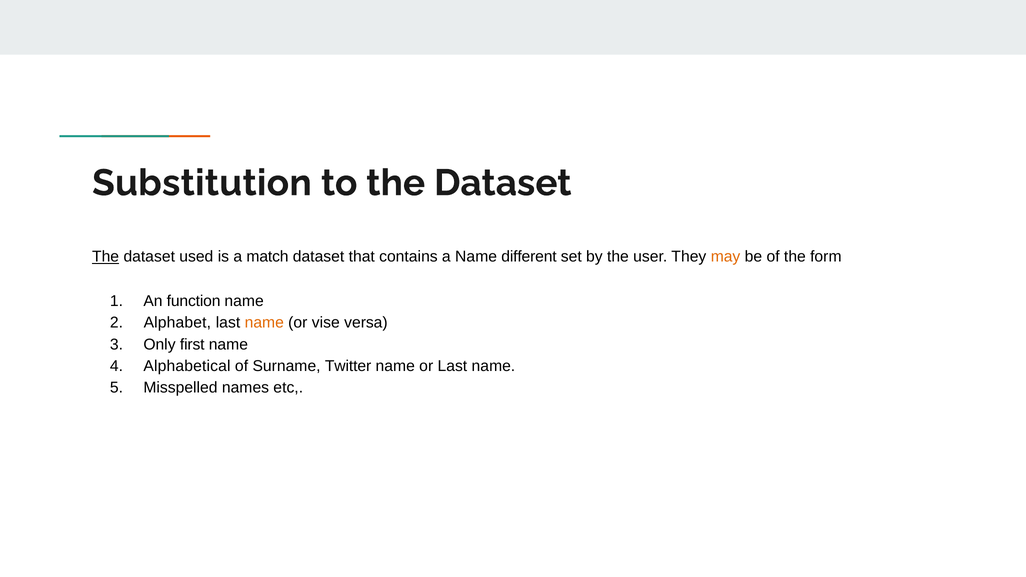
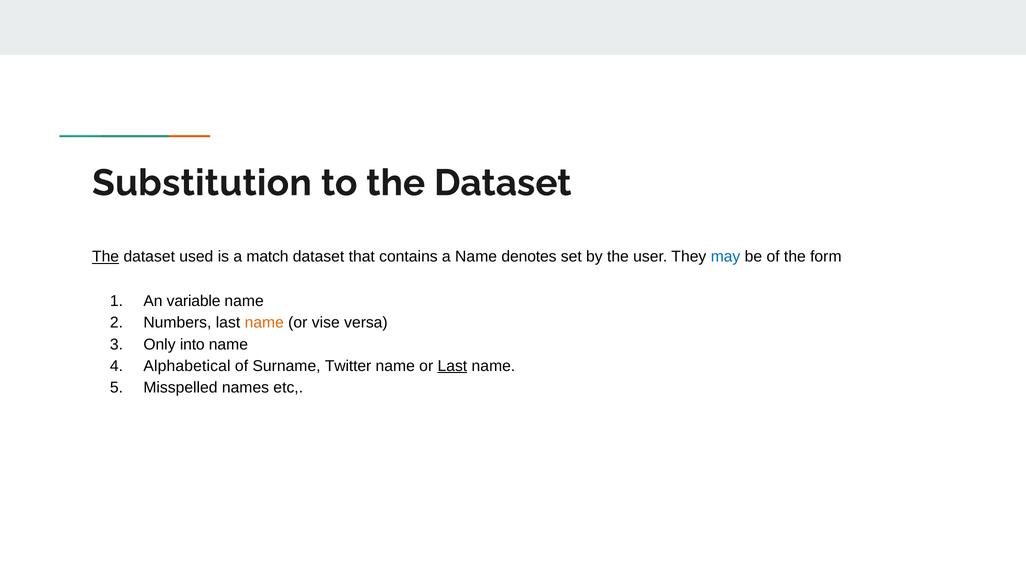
different: different -> denotes
may colour: orange -> blue
function: function -> variable
Alphabet: Alphabet -> Numbers
first: first -> into
Last at (452, 366) underline: none -> present
